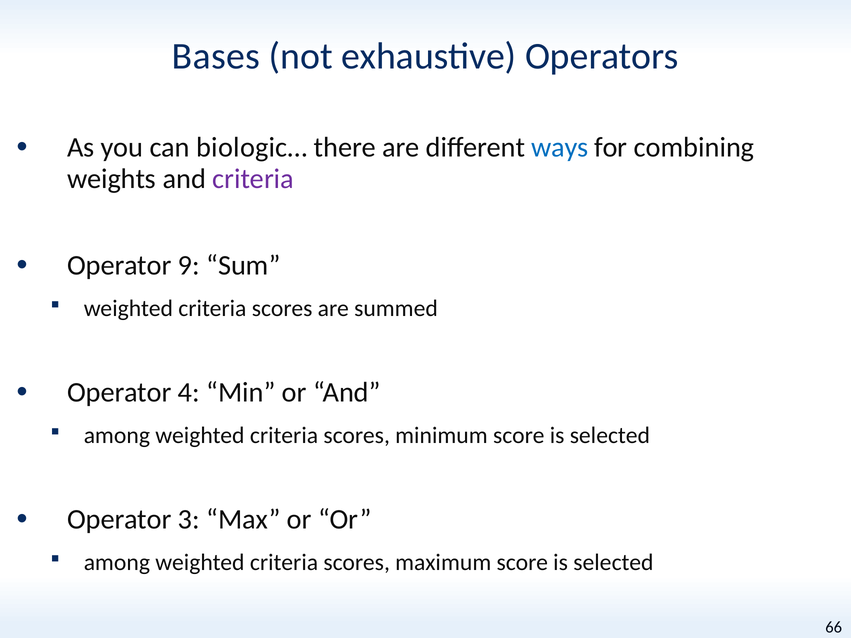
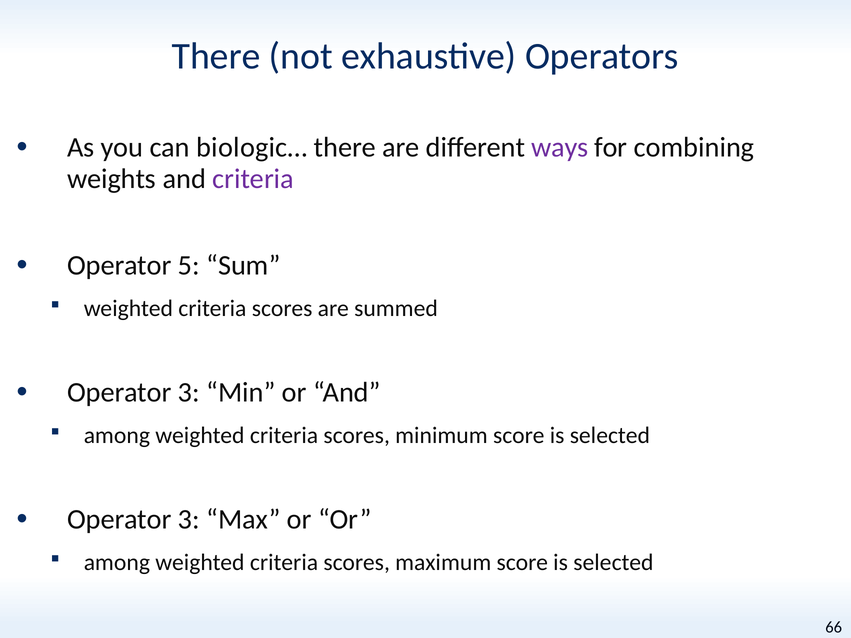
Bases at (216, 56): Bases -> There
ways colour: blue -> purple
9: 9 -> 5
4 at (189, 392): 4 -> 3
